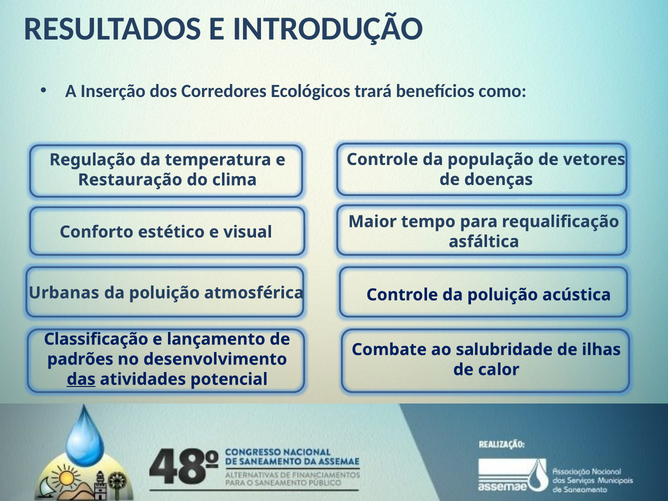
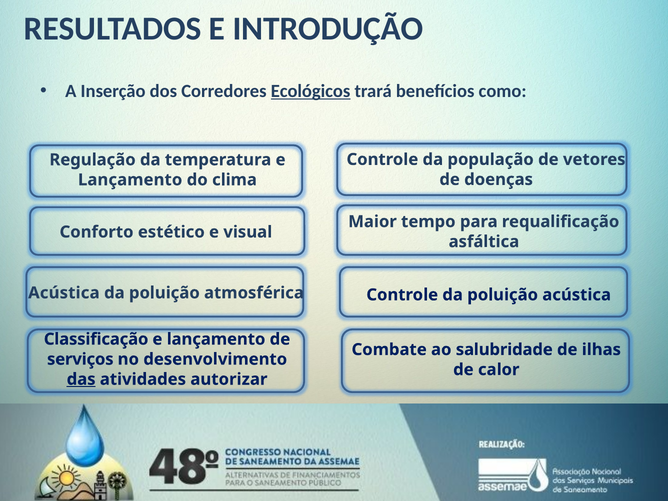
Ecológicos underline: none -> present
Restauração at (130, 180): Restauração -> Lançamento
Urbanas at (64, 293): Urbanas -> Acústica
padrões: padrões -> serviços
potencial: potencial -> autorizar
